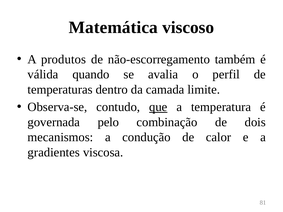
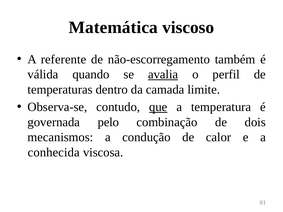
produtos: produtos -> referente
avalia underline: none -> present
gradientes: gradientes -> conhecida
